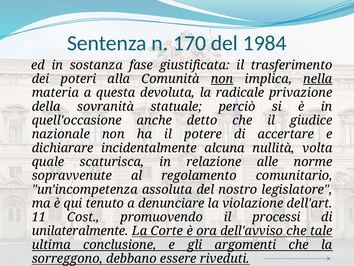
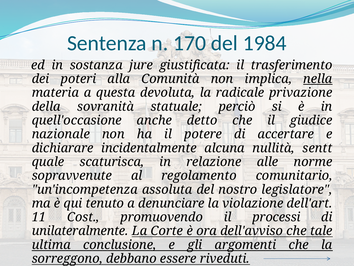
fase: fase -> jure
non at (222, 79) underline: present -> none
volta: volta -> sentt
